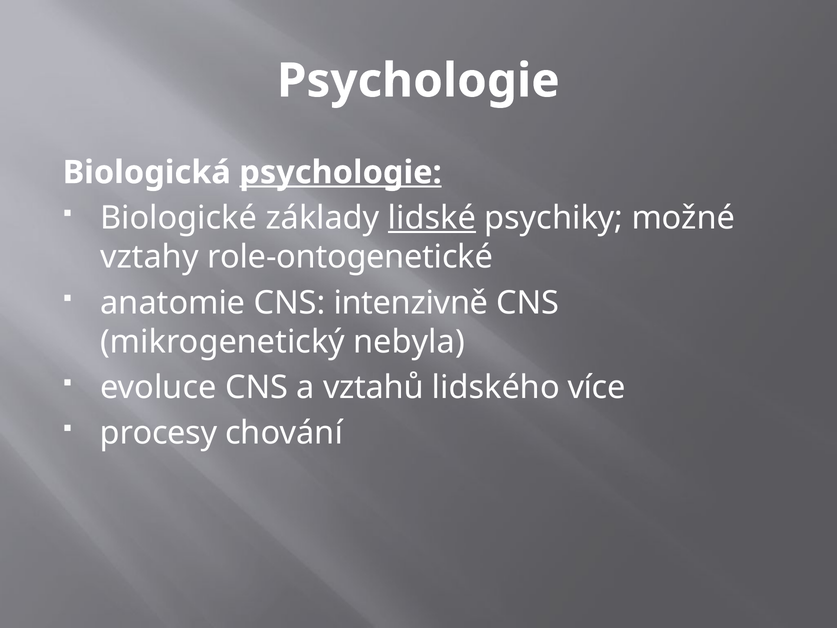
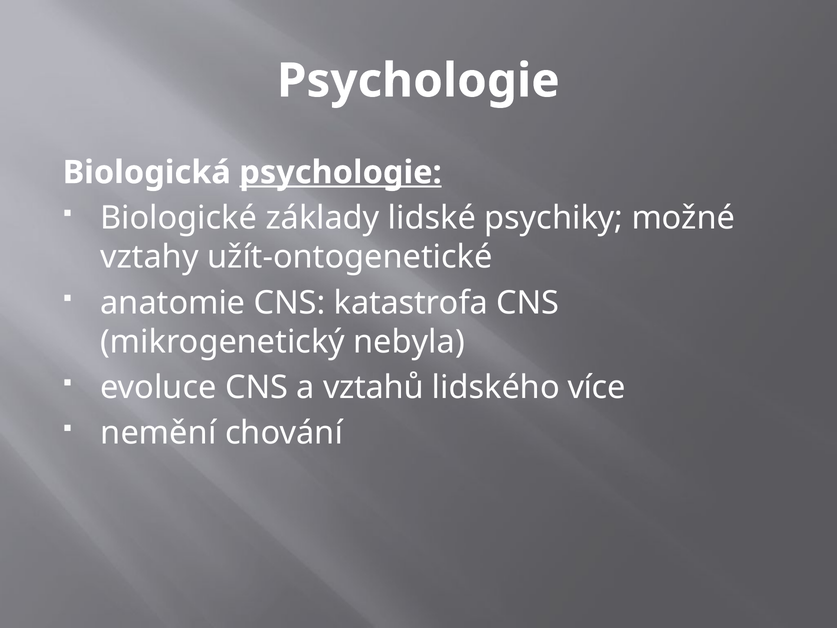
lidské underline: present -> none
role-ontogenetické: role-ontogenetické -> užít-ontogenetické
intenzivně: intenzivně -> katastrofa
procesy: procesy -> nemění
